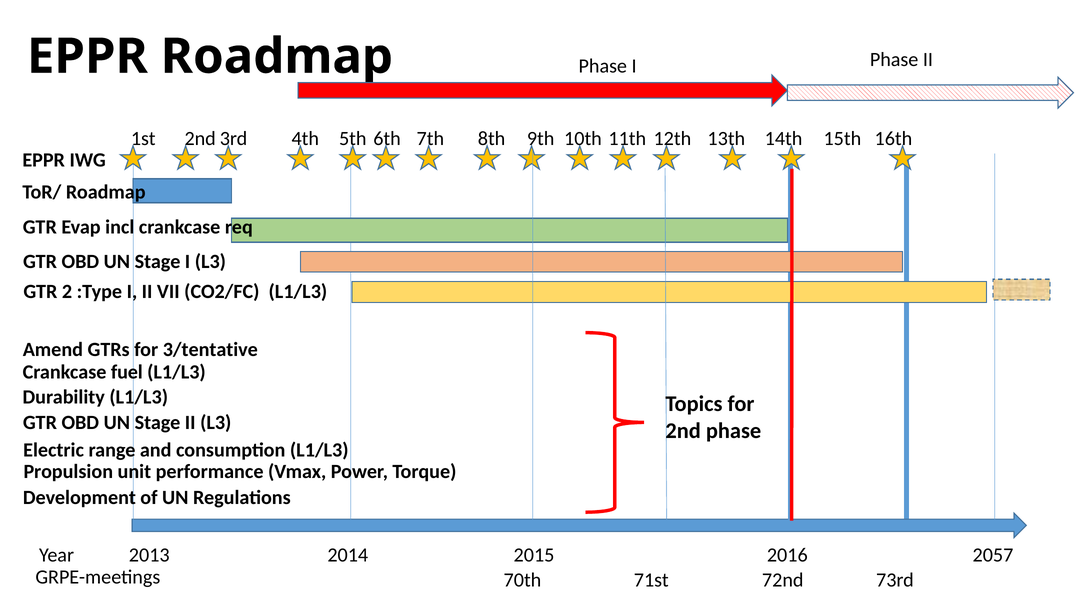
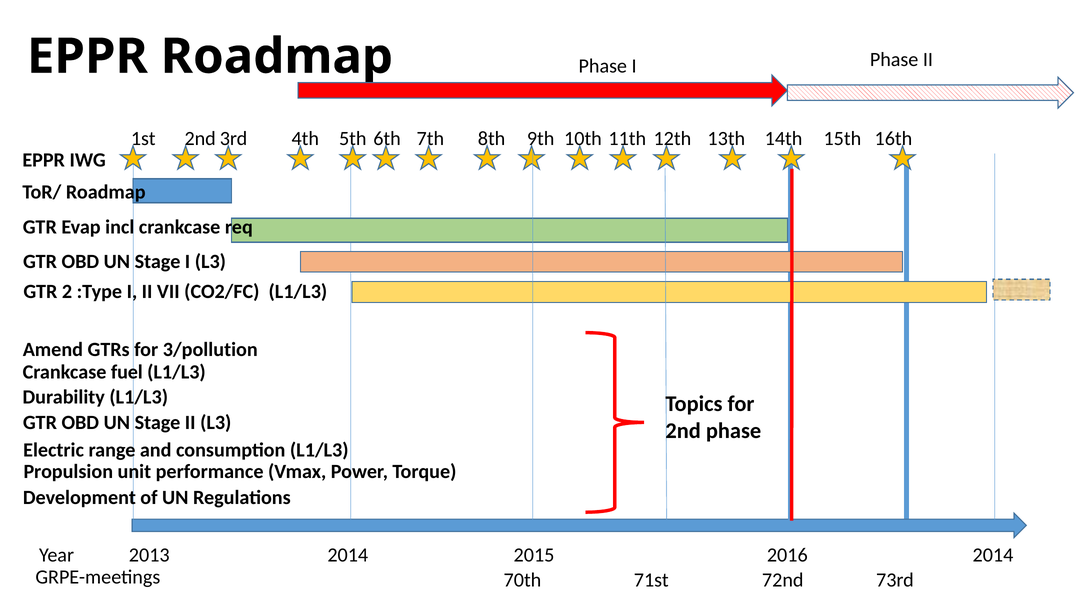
3/tentative: 3/tentative -> 3/pollution
2057 at (993, 555): 2057 -> 2014
